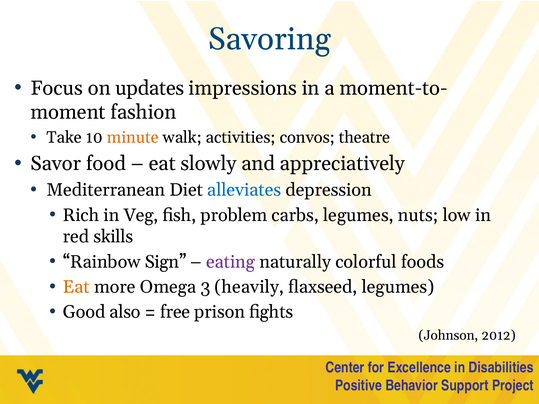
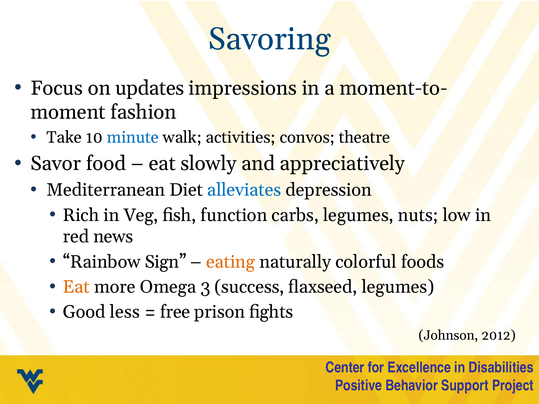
minute colour: orange -> blue
problem: problem -> function
skills: skills -> news
eating colour: purple -> orange
heavily: heavily -> success
also: also -> less
